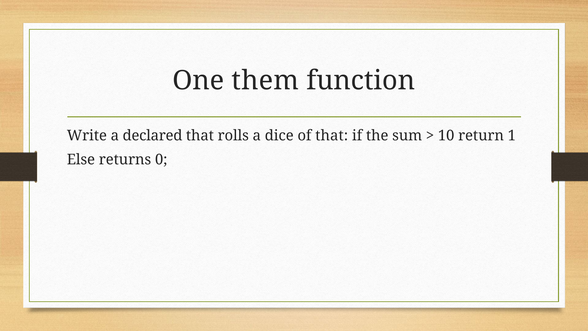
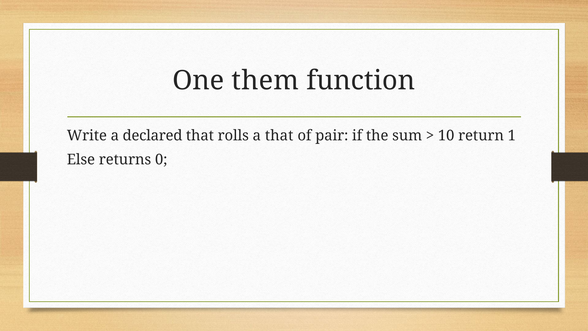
a dice: dice -> that
of that: that -> pair
